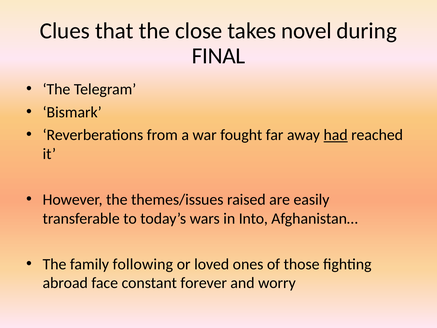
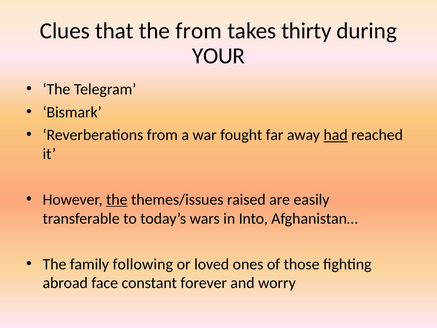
the close: close -> from
novel: novel -> thirty
FINAL: FINAL -> YOUR
the at (117, 199) underline: none -> present
